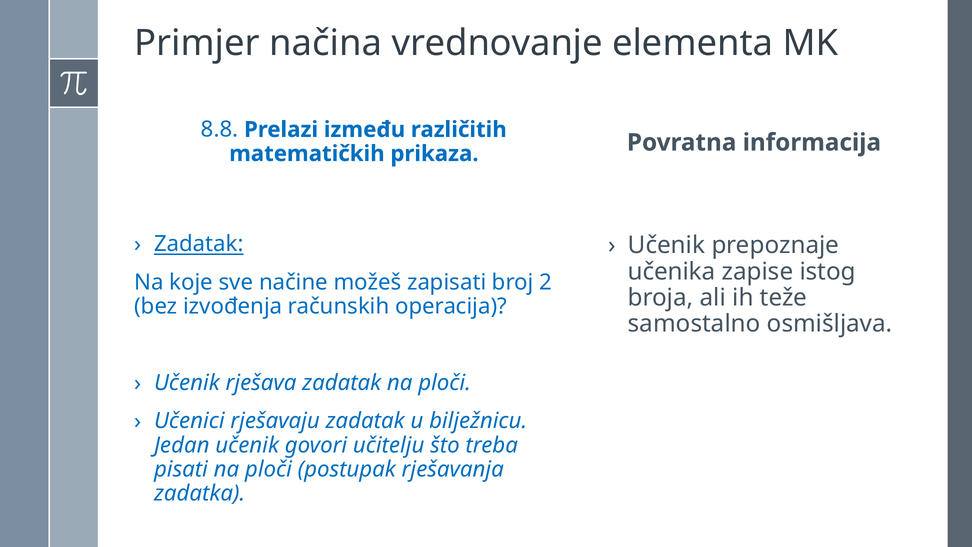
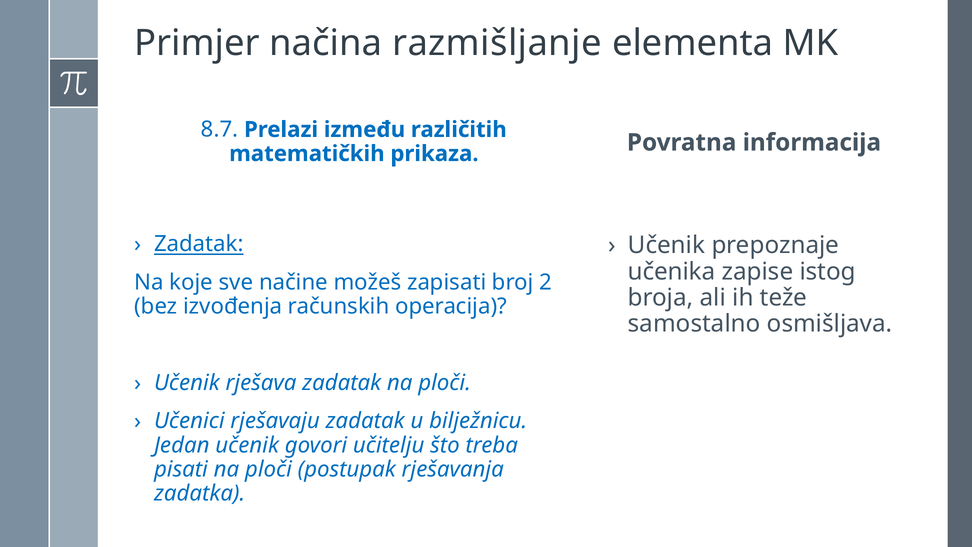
vrednovanje: vrednovanje -> razmišljanje
8.8: 8.8 -> 8.7
